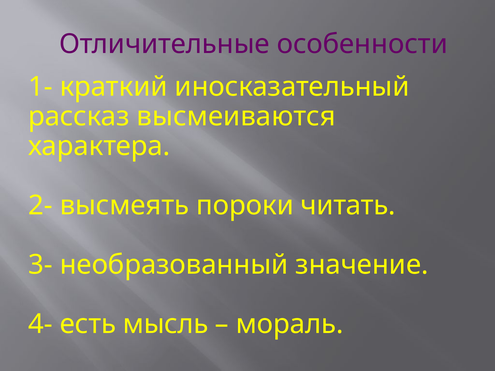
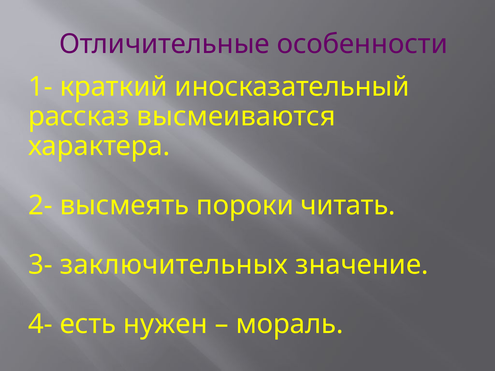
необразованный: необразованный -> заключительных
мысль: мысль -> нужен
